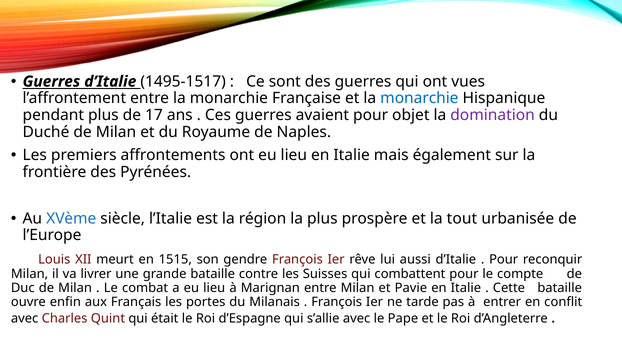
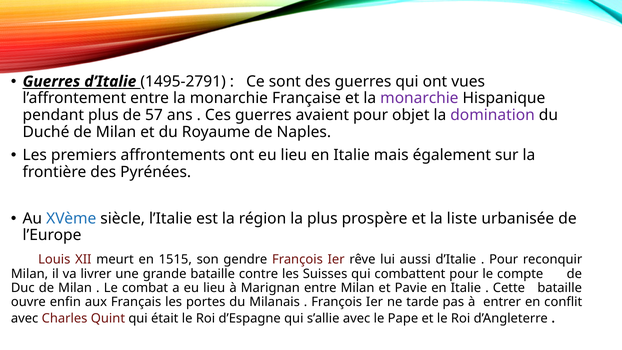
1495-1517: 1495-1517 -> 1495-2791
monarchie at (419, 98) colour: blue -> purple
17: 17 -> 57
tout: tout -> liste
